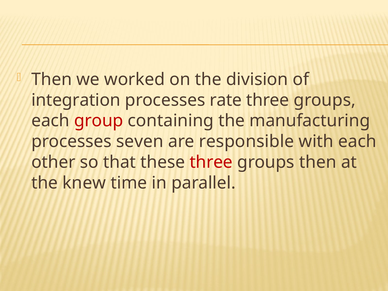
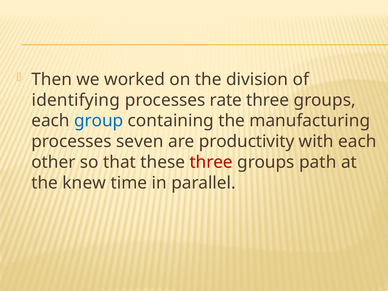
integration: integration -> identifying
group colour: red -> blue
responsible: responsible -> productivity
groups then: then -> path
